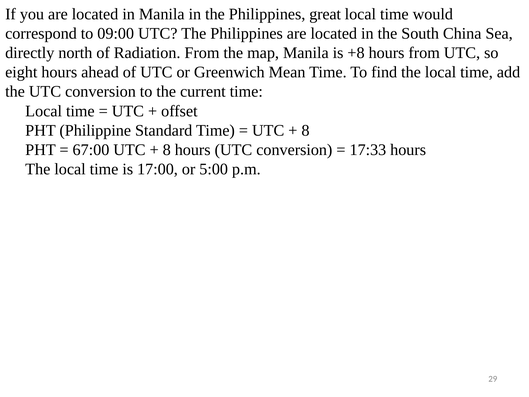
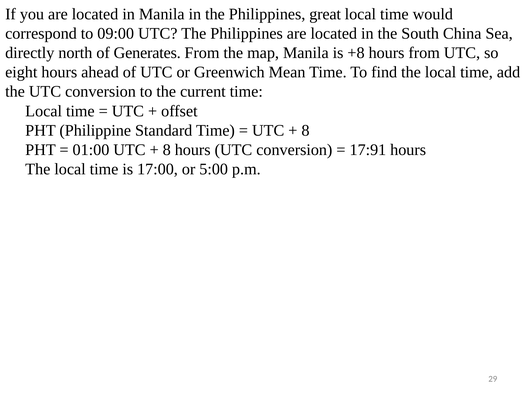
Radiation: Radiation -> Generates
67:00: 67:00 -> 01:00
17:33: 17:33 -> 17:91
